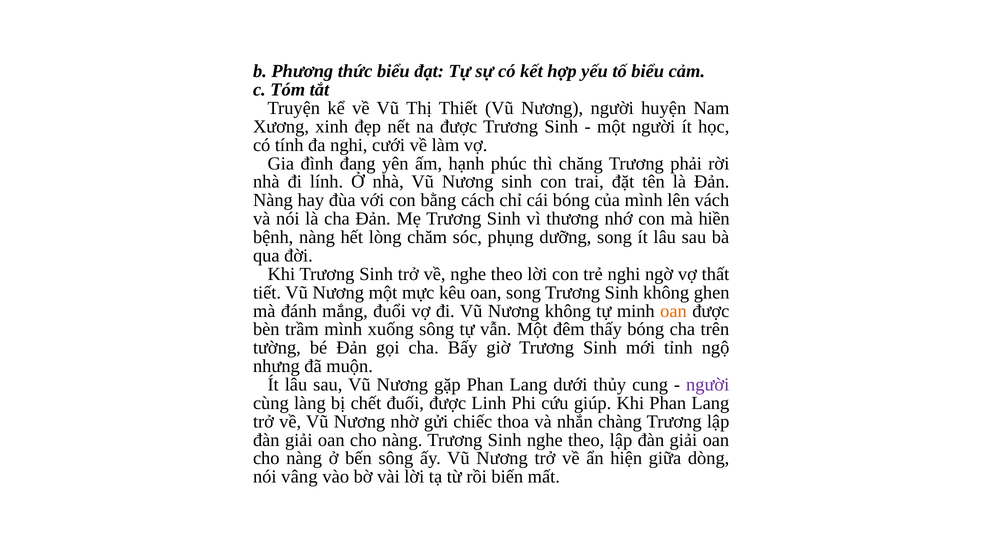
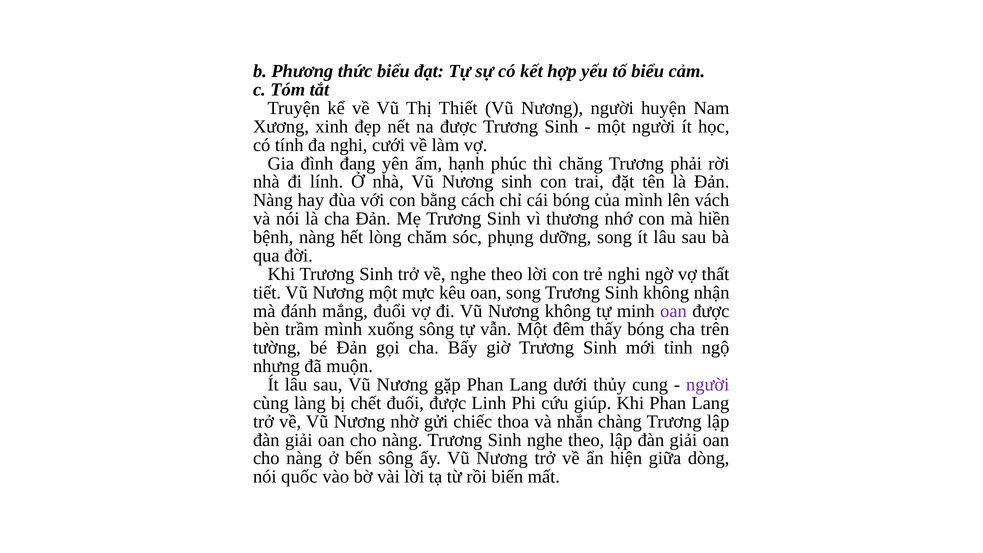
ghen: ghen -> nhận
oan at (674, 311) colour: orange -> purple
vâng: vâng -> quốc
